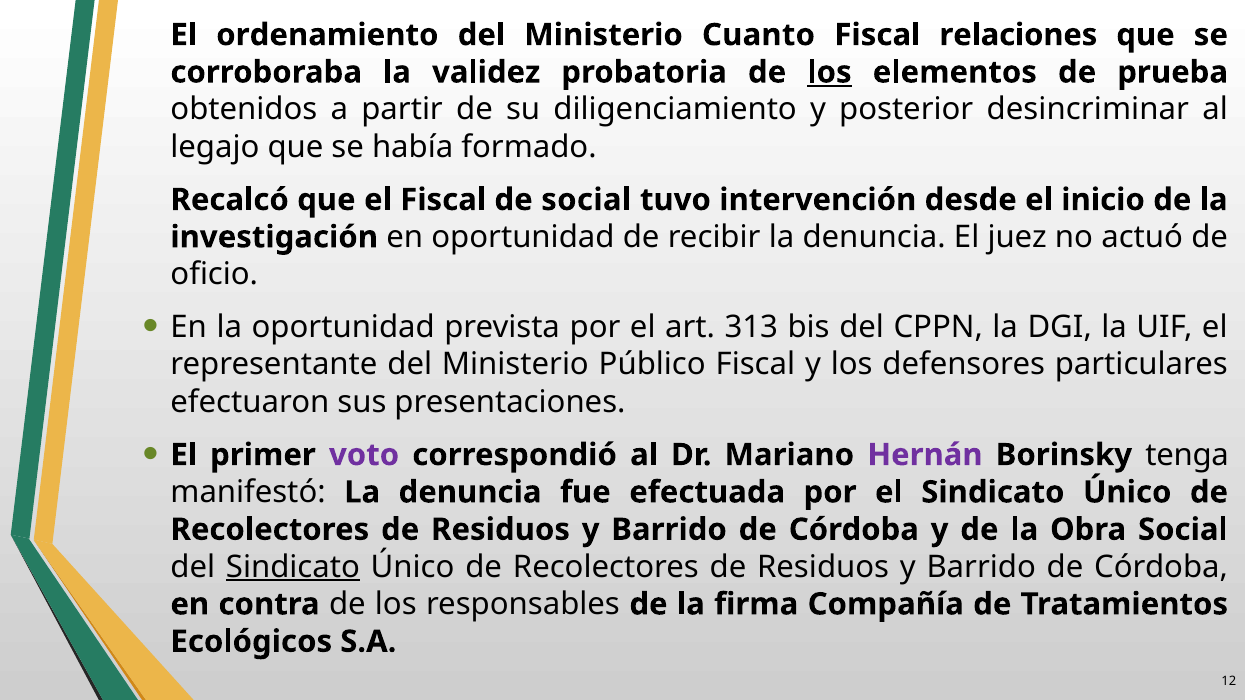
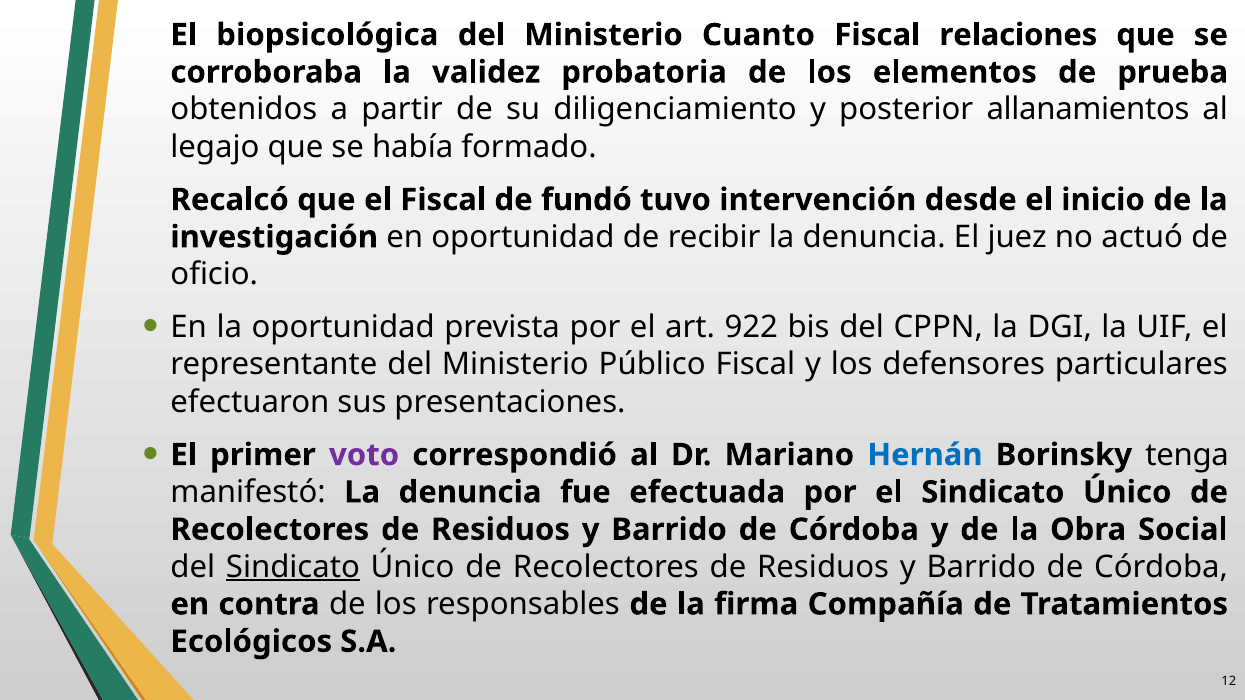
ordenamiento: ordenamiento -> biopsicológica
los at (829, 72) underline: present -> none
desincriminar: desincriminar -> allanamientos
de social: social -> fundó
313: 313 -> 922
Hernán colour: purple -> blue
